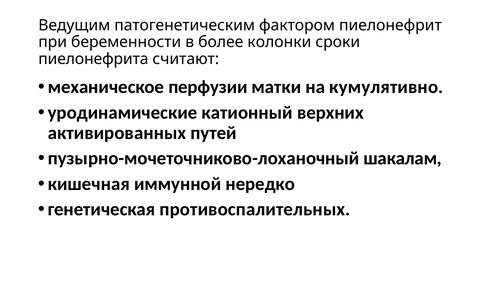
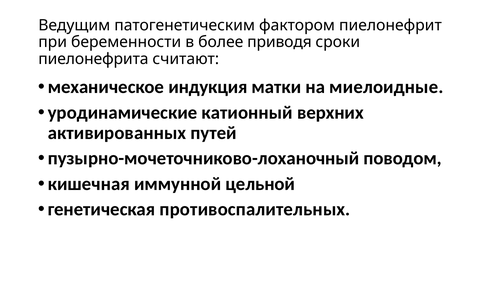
колонки: колонки -> приводя
перфузии: перфузии -> индукция
кумулятивно: кумулятивно -> миелоидные
шакалам: шакалам -> поводом
нередко: нередко -> цельной
